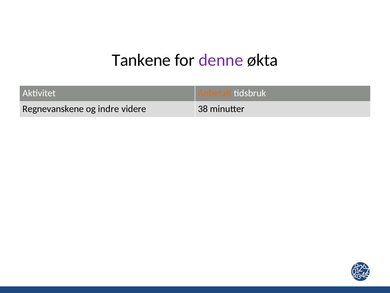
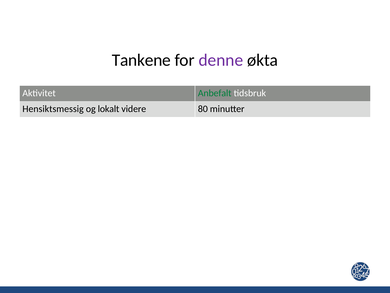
Anbefalt colour: orange -> green
Regnevanskene: Regnevanskene -> Hensiktsmessig
indre: indre -> lokalt
38: 38 -> 80
